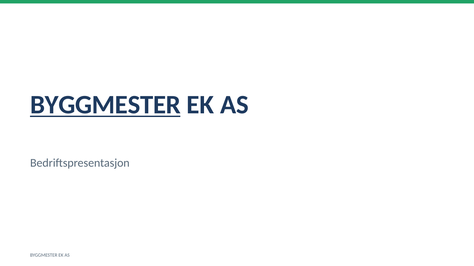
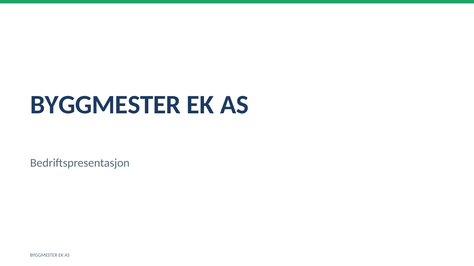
BYGGMESTER at (105, 105) underline: present -> none
